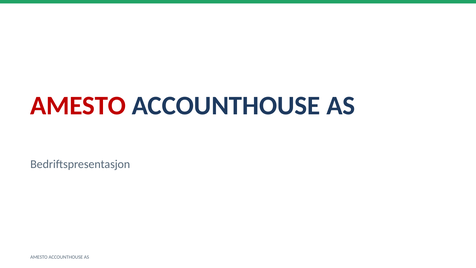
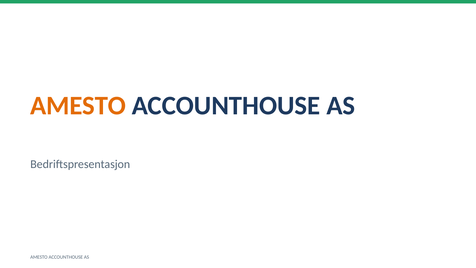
AMESTO at (78, 106) colour: red -> orange
